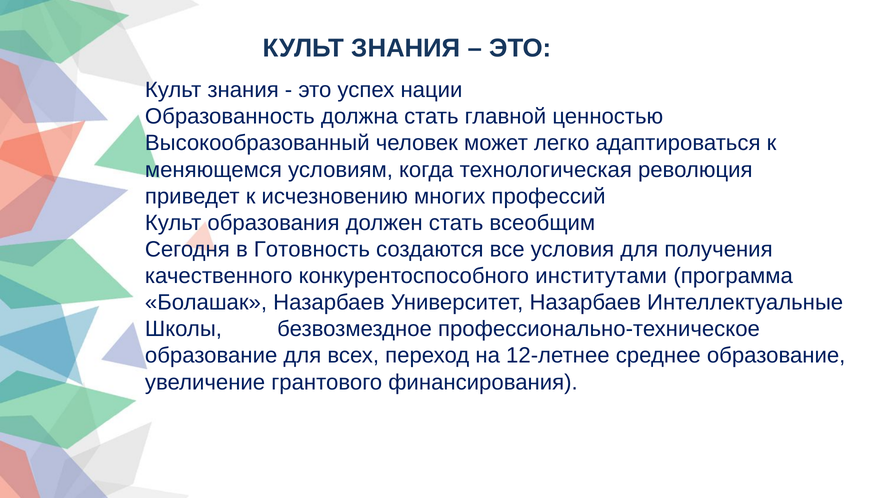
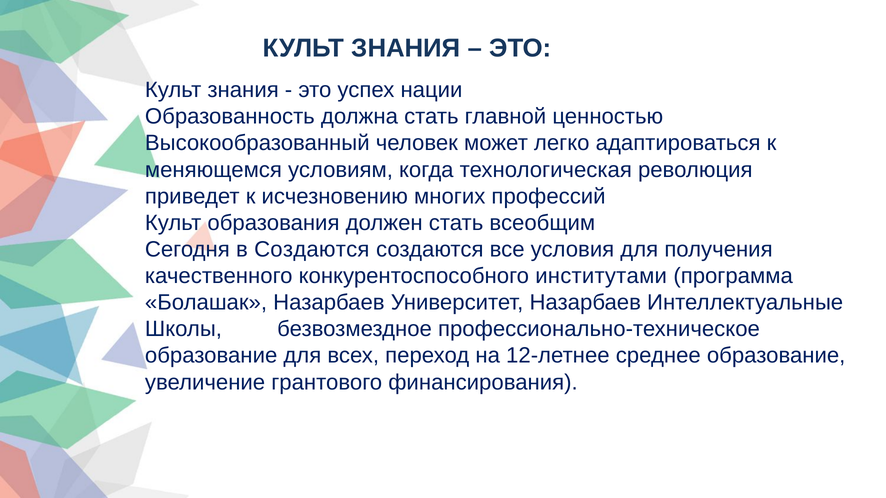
в Готовность: Готовность -> Создаются
